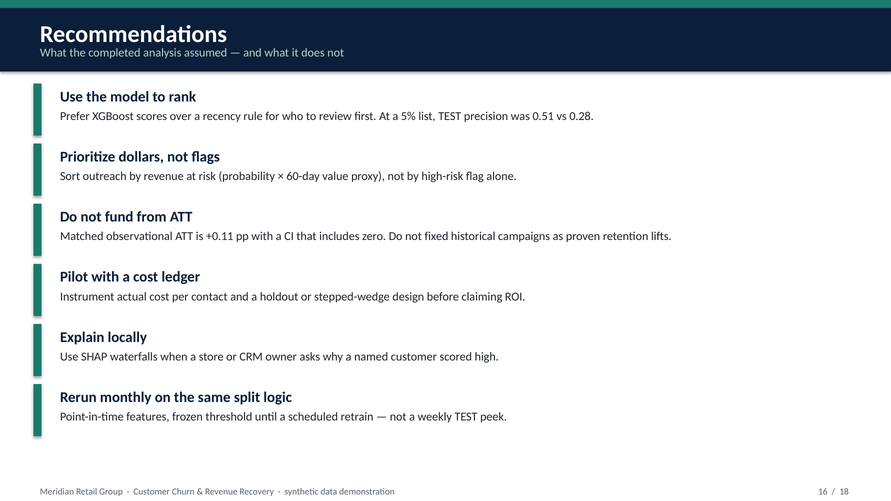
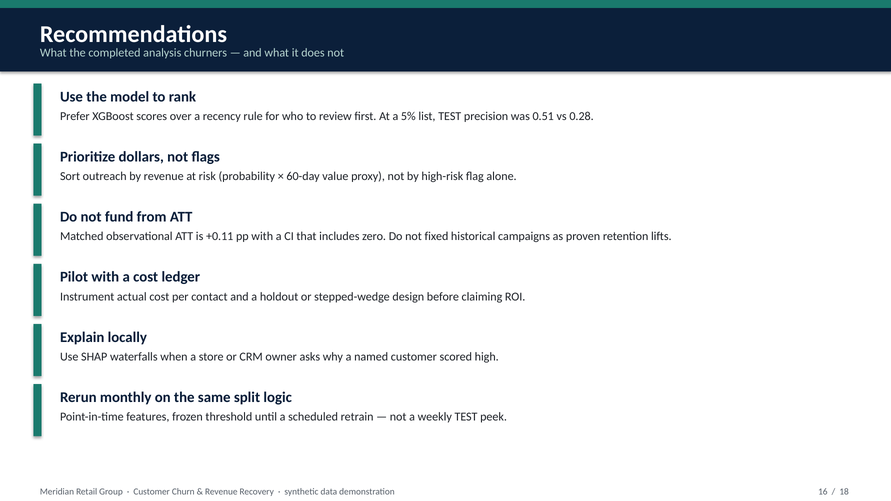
assumed: assumed -> churners
